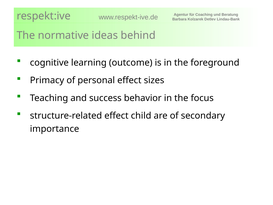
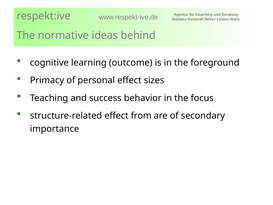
child: child -> from
